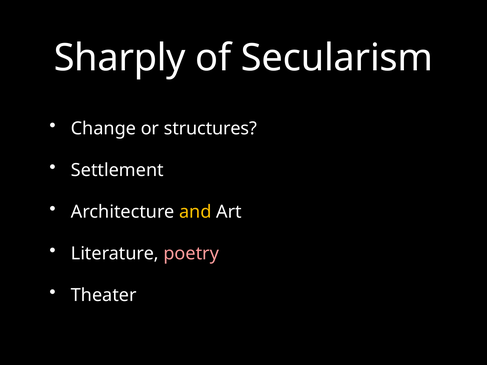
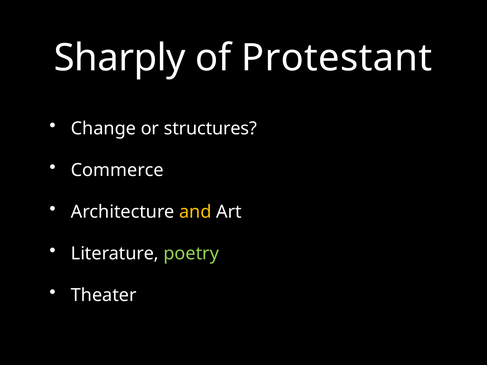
Secularism: Secularism -> Protestant
Settlement: Settlement -> Commerce
poetry colour: pink -> light green
